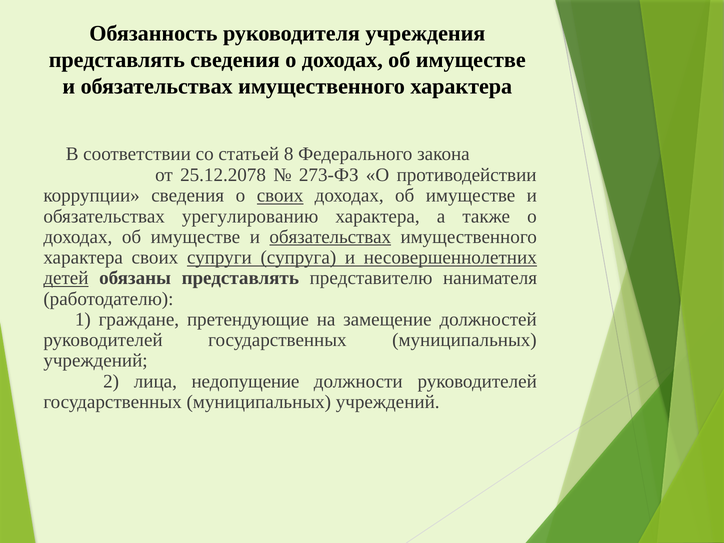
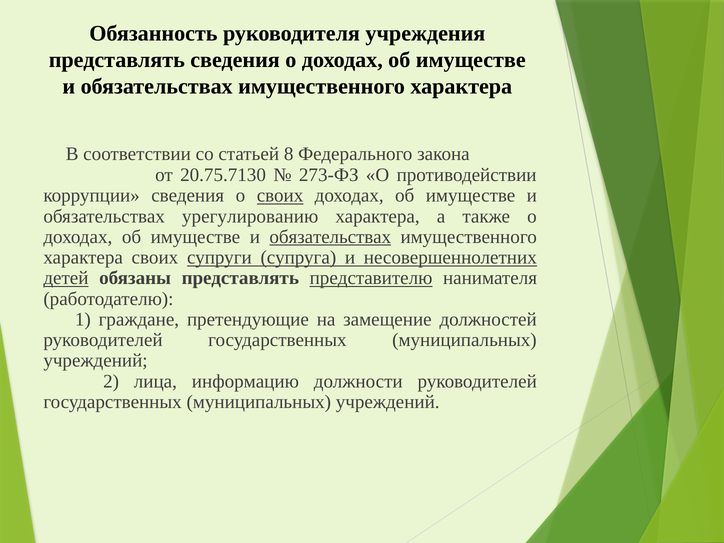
25.12.2078: 25.12.2078 -> 20.75.7130
представителю underline: none -> present
недопущение: недопущение -> информацию
